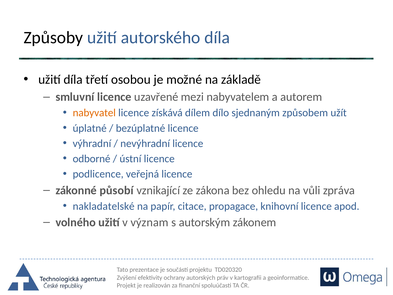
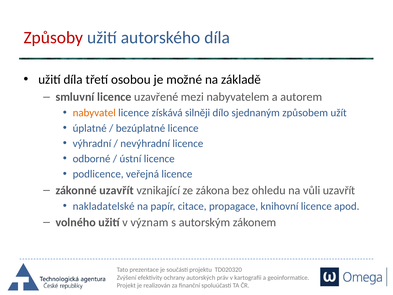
Způsoby colour: black -> red
dílem: dílem -> silněji
zákonné působí: působí -> uzavřít
vůli zpráva: zpráva -> uzavřít
